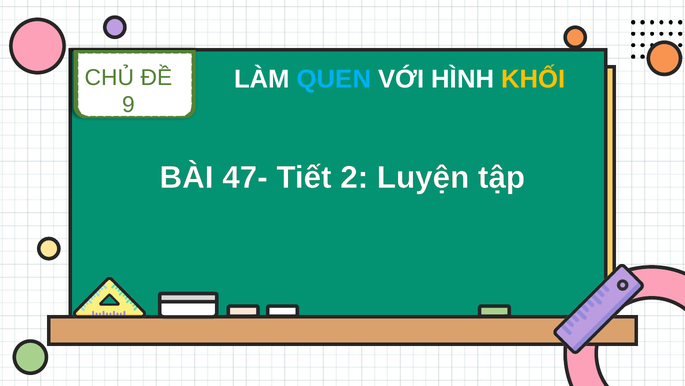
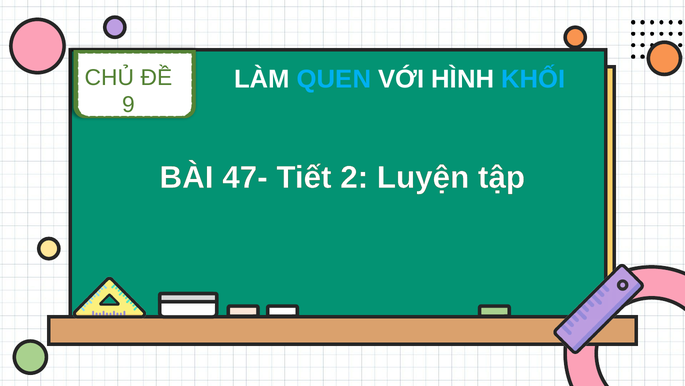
KHỐI colour: yellow -> light blue
